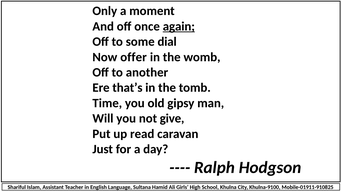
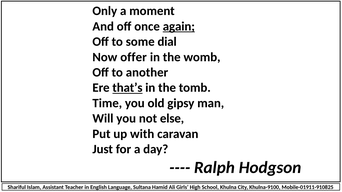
that’s underline: none -> present
give: give -> else
read: read -> with
